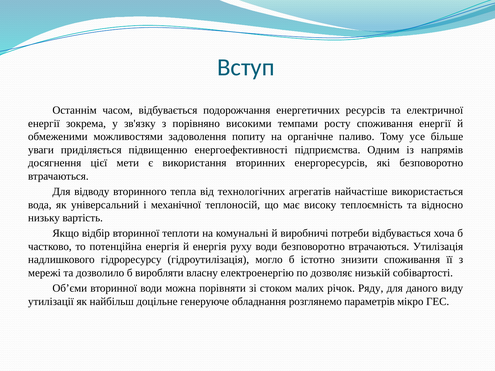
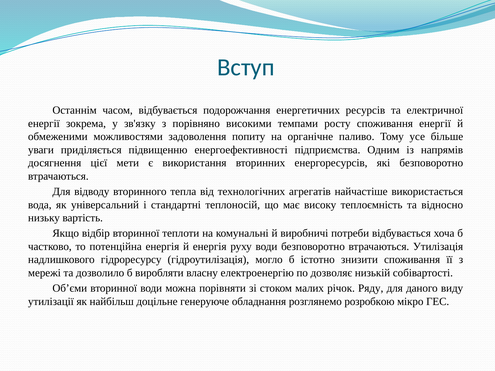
механічної: механічної -> стандартні
параметрів: параметрів -> розробкою
